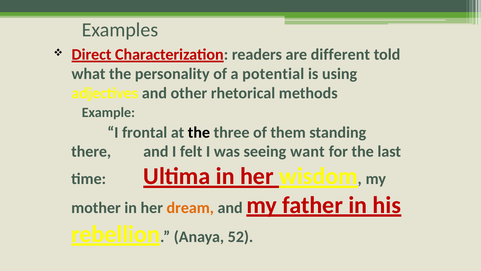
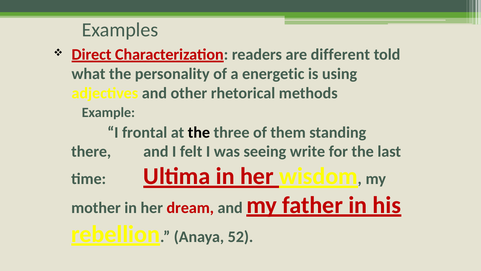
potential: potential -> energetic
want: want -> write
dream colour: orange -> red
